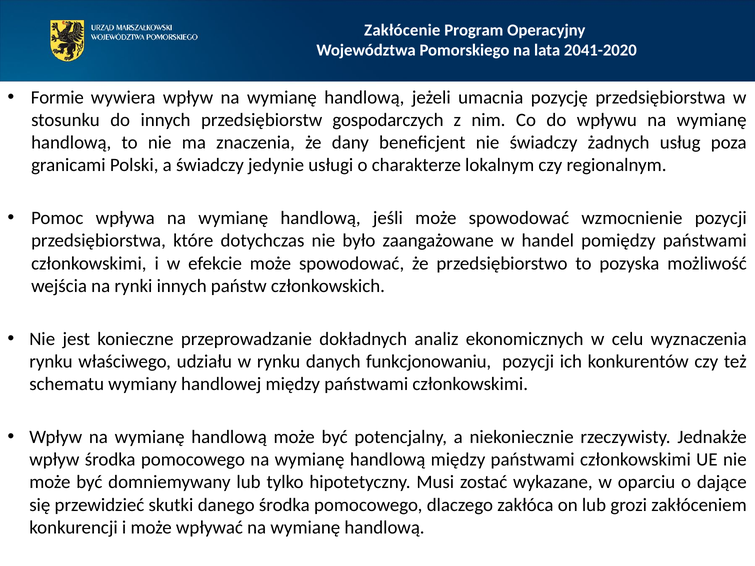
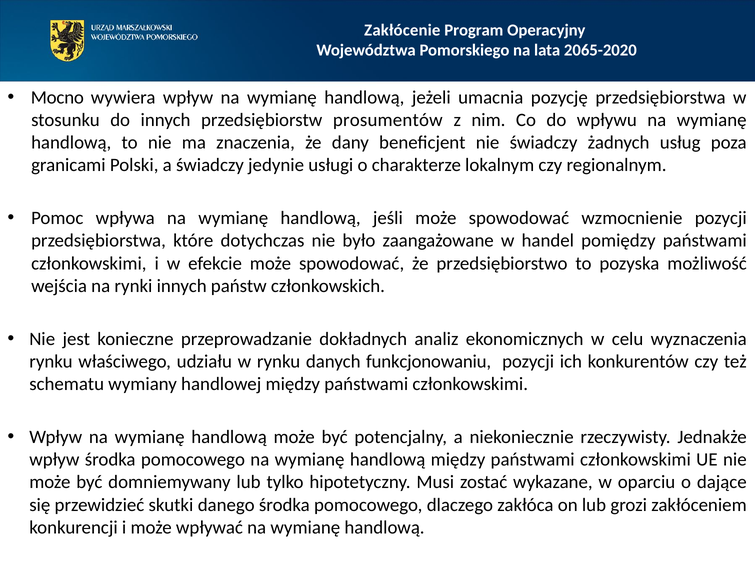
2041-2020: 2041-2020 -> 2065-2020
Formie: Formie -> Mocno
gospodarczych: gospodarczych -> prosumentów
